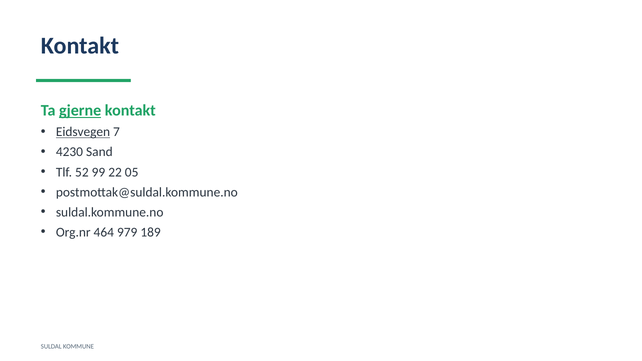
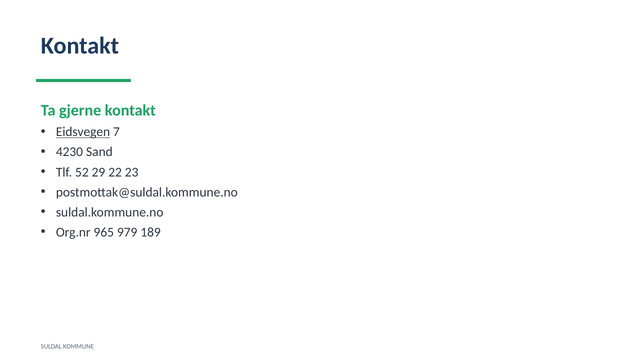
gjerne underline: present -> none
99: 99 -> 29
05: 05 -> 23
464: 464 -> 965
